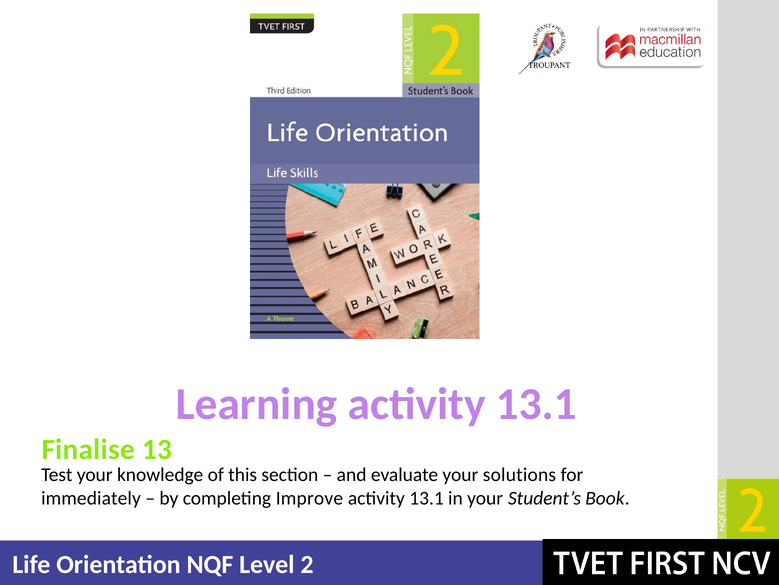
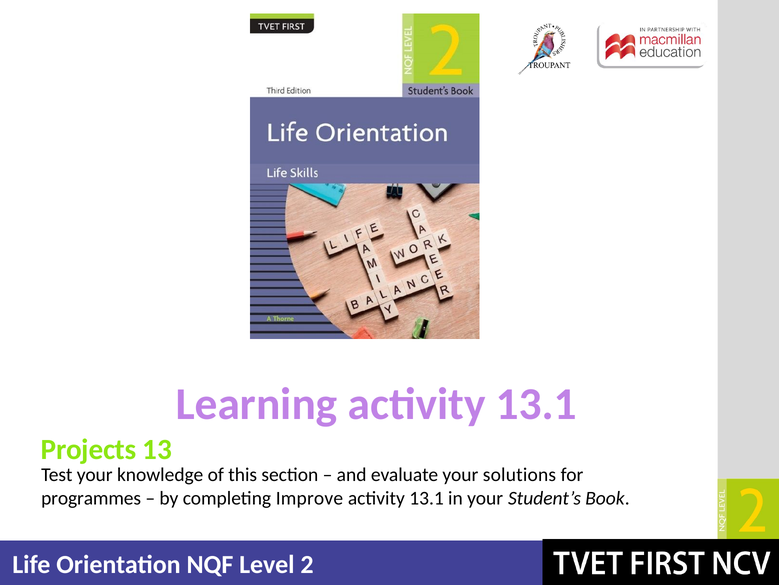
Finalise: Finalise -> Projects
immediately: immediately -> programmes
